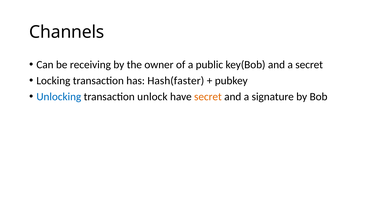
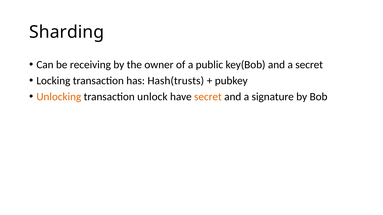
Channels: Channels -> Sharding
Hash(faster: Hash(faster -> Hash(trusts
Unlocking colour: blue -> orange
